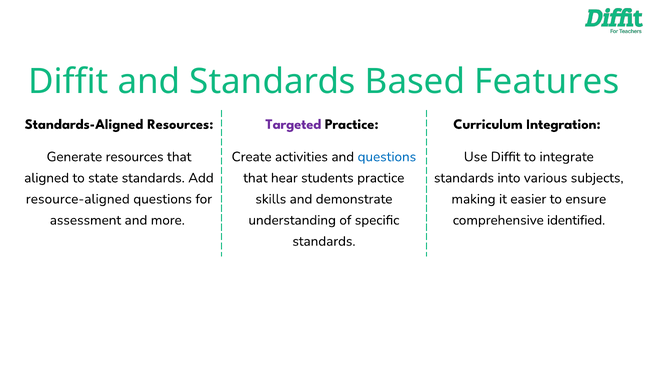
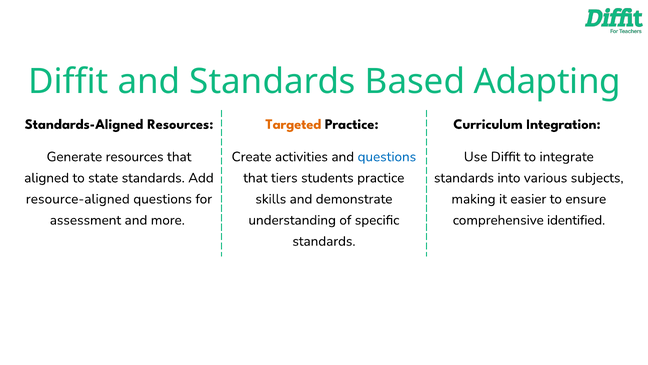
Features: Features -> Adapting
Targeted colour: purple -> orange
hear: hear -> tiers
